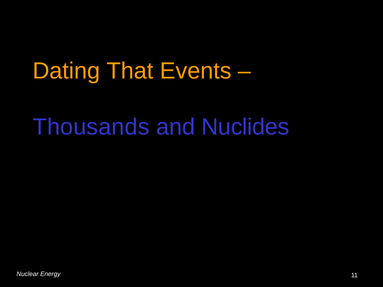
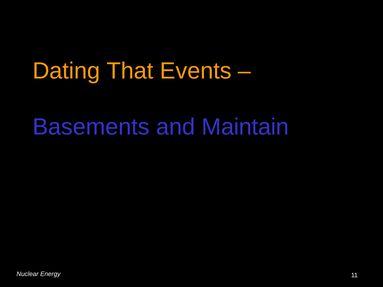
Thousands: Thousands -> Basements
Nuclides: Nuclides -> Maintain
